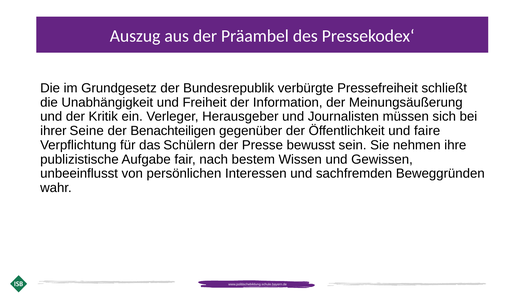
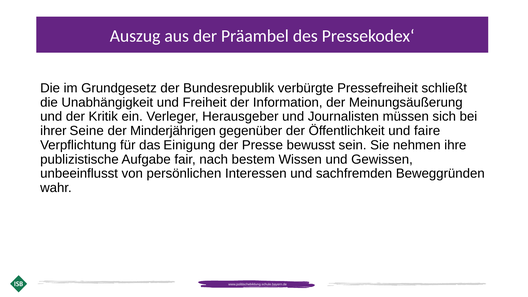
Benachteiligen: Benachteiligen -> Minderjährigen
Schülern: Schülern -> Einigung
